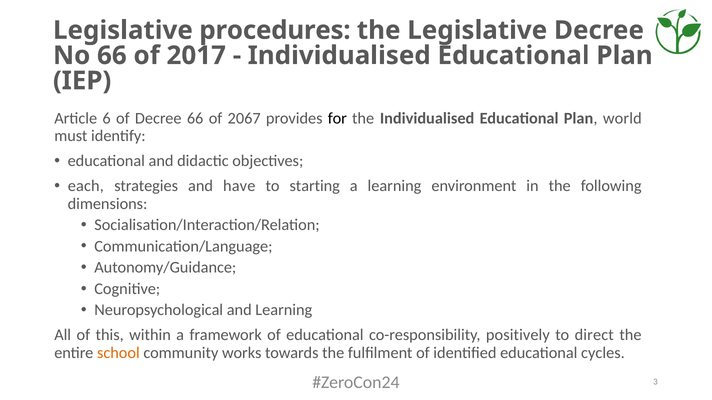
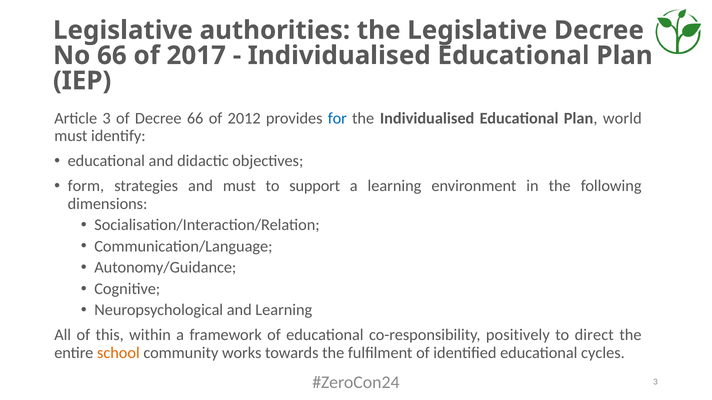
procedures: procedures -> authorities
Article 6: 6 -> 3
2067: 2067 -> 2012
for colour: black -> blue
each: each -> form
and have: have -> must
starting: starting -> support
